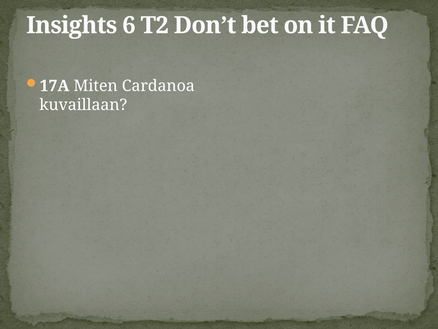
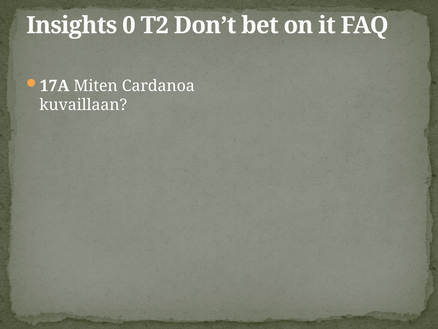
6: 6 -> 0
